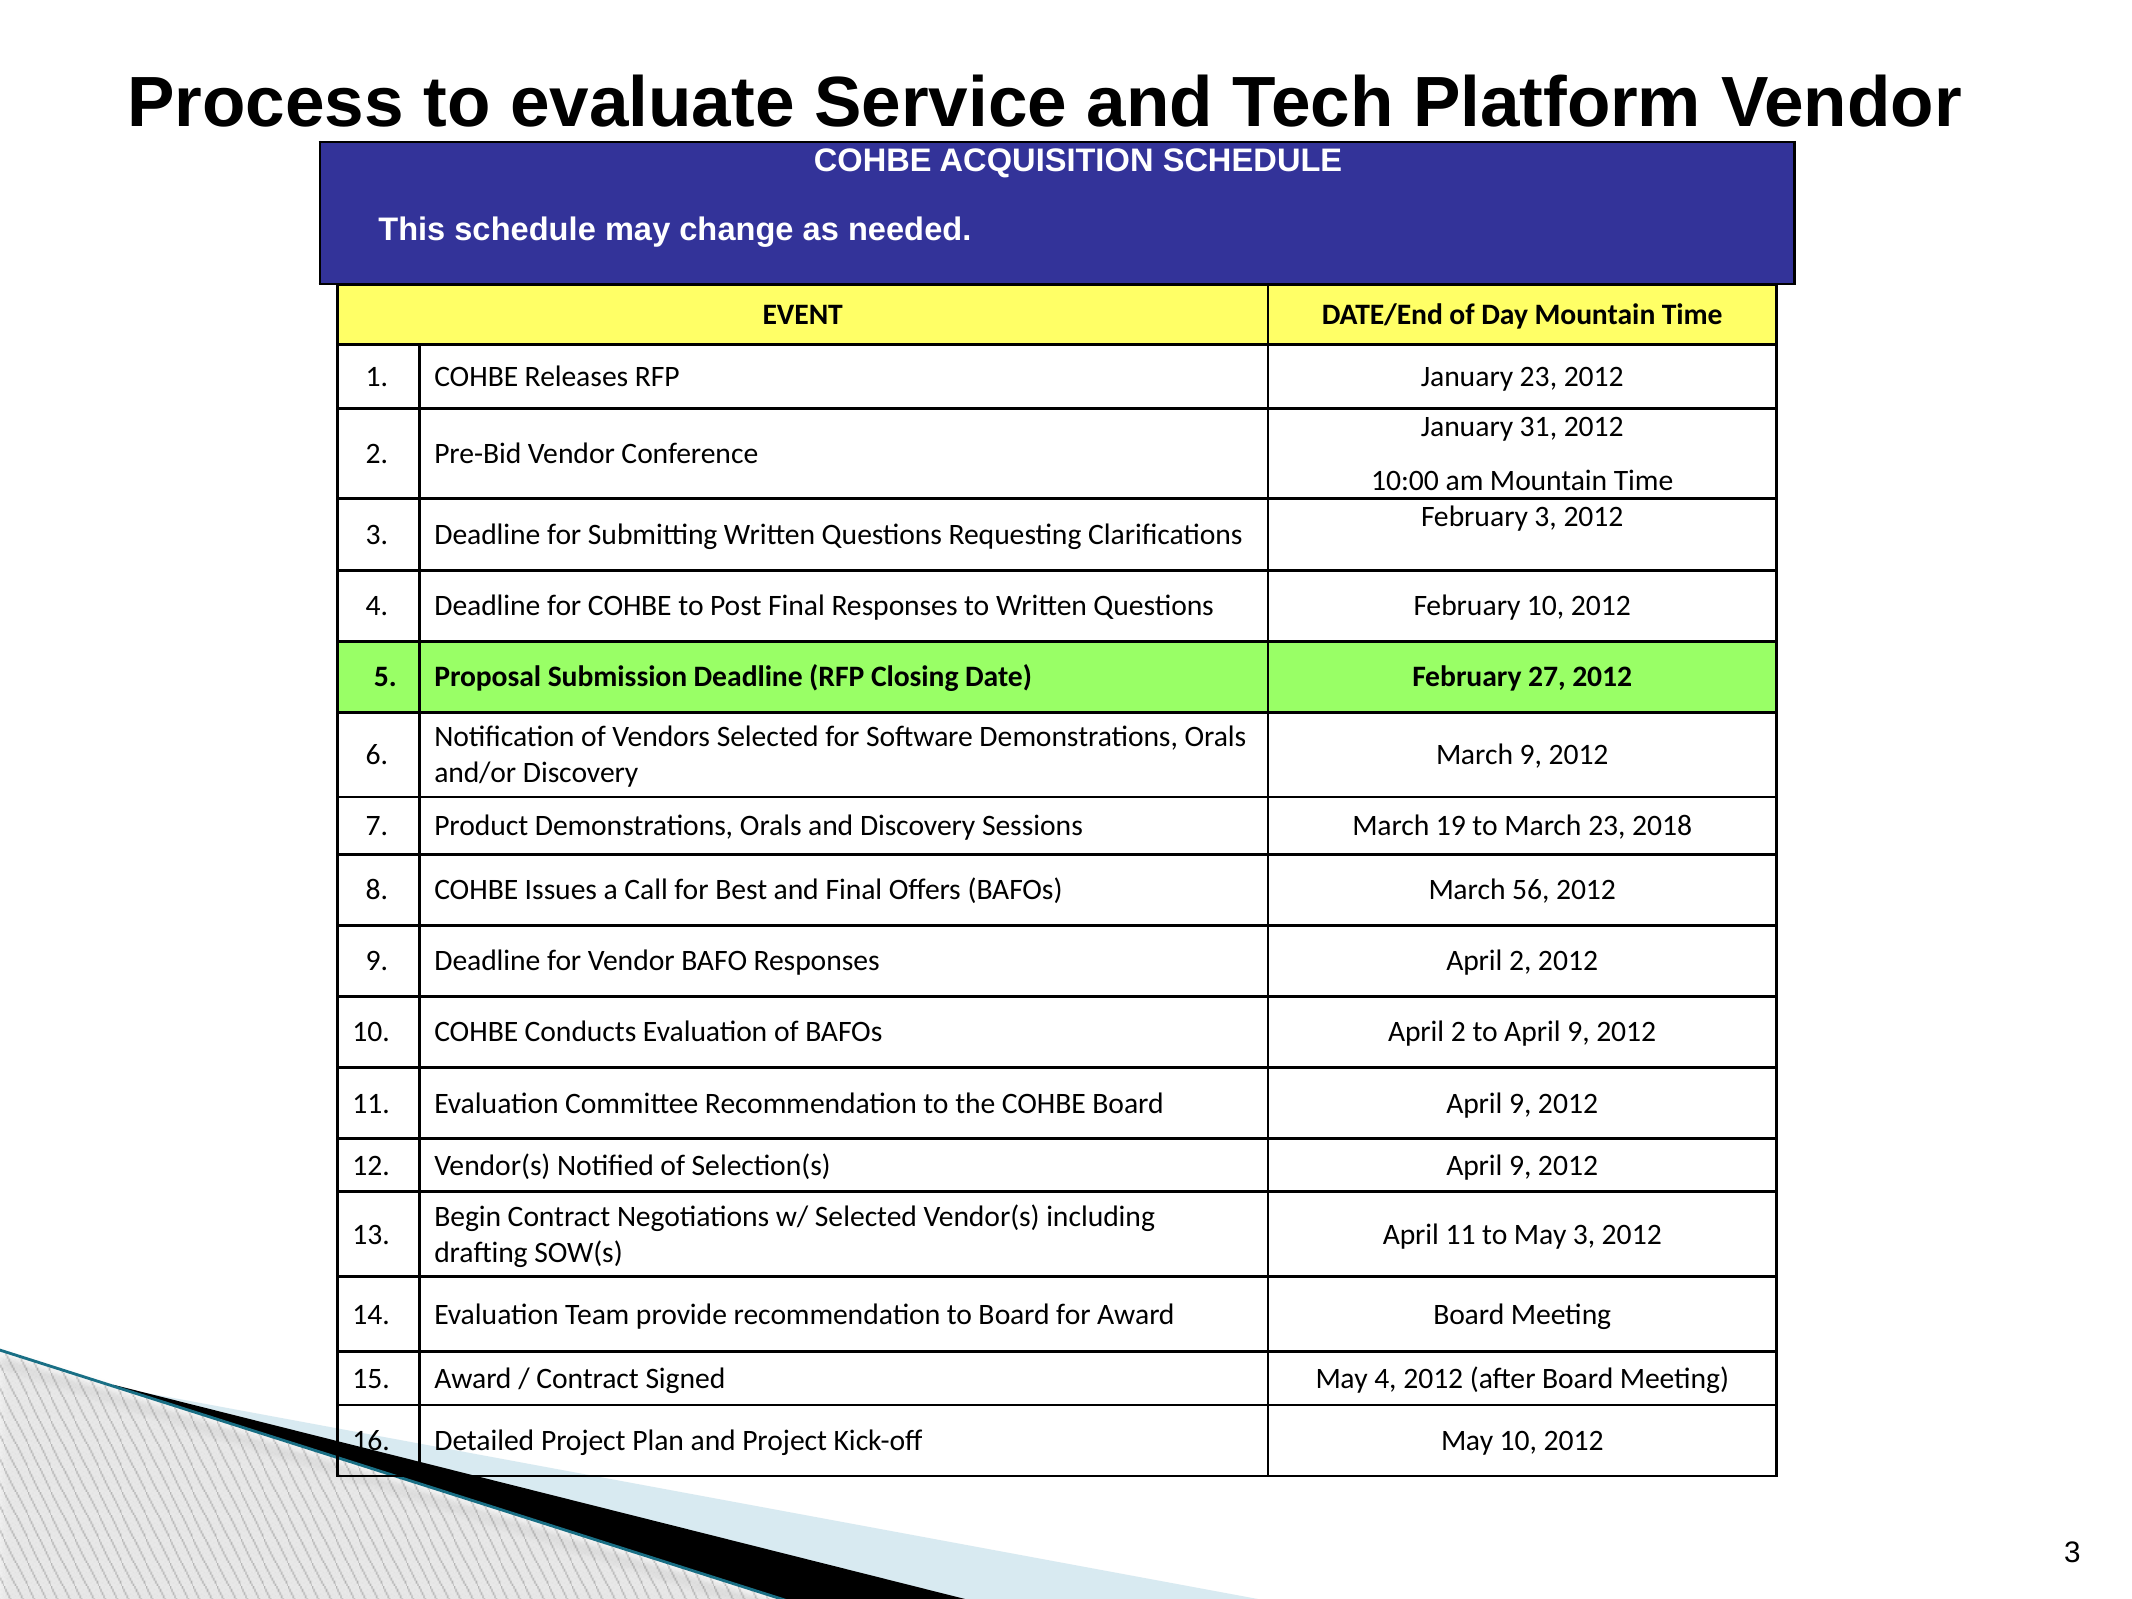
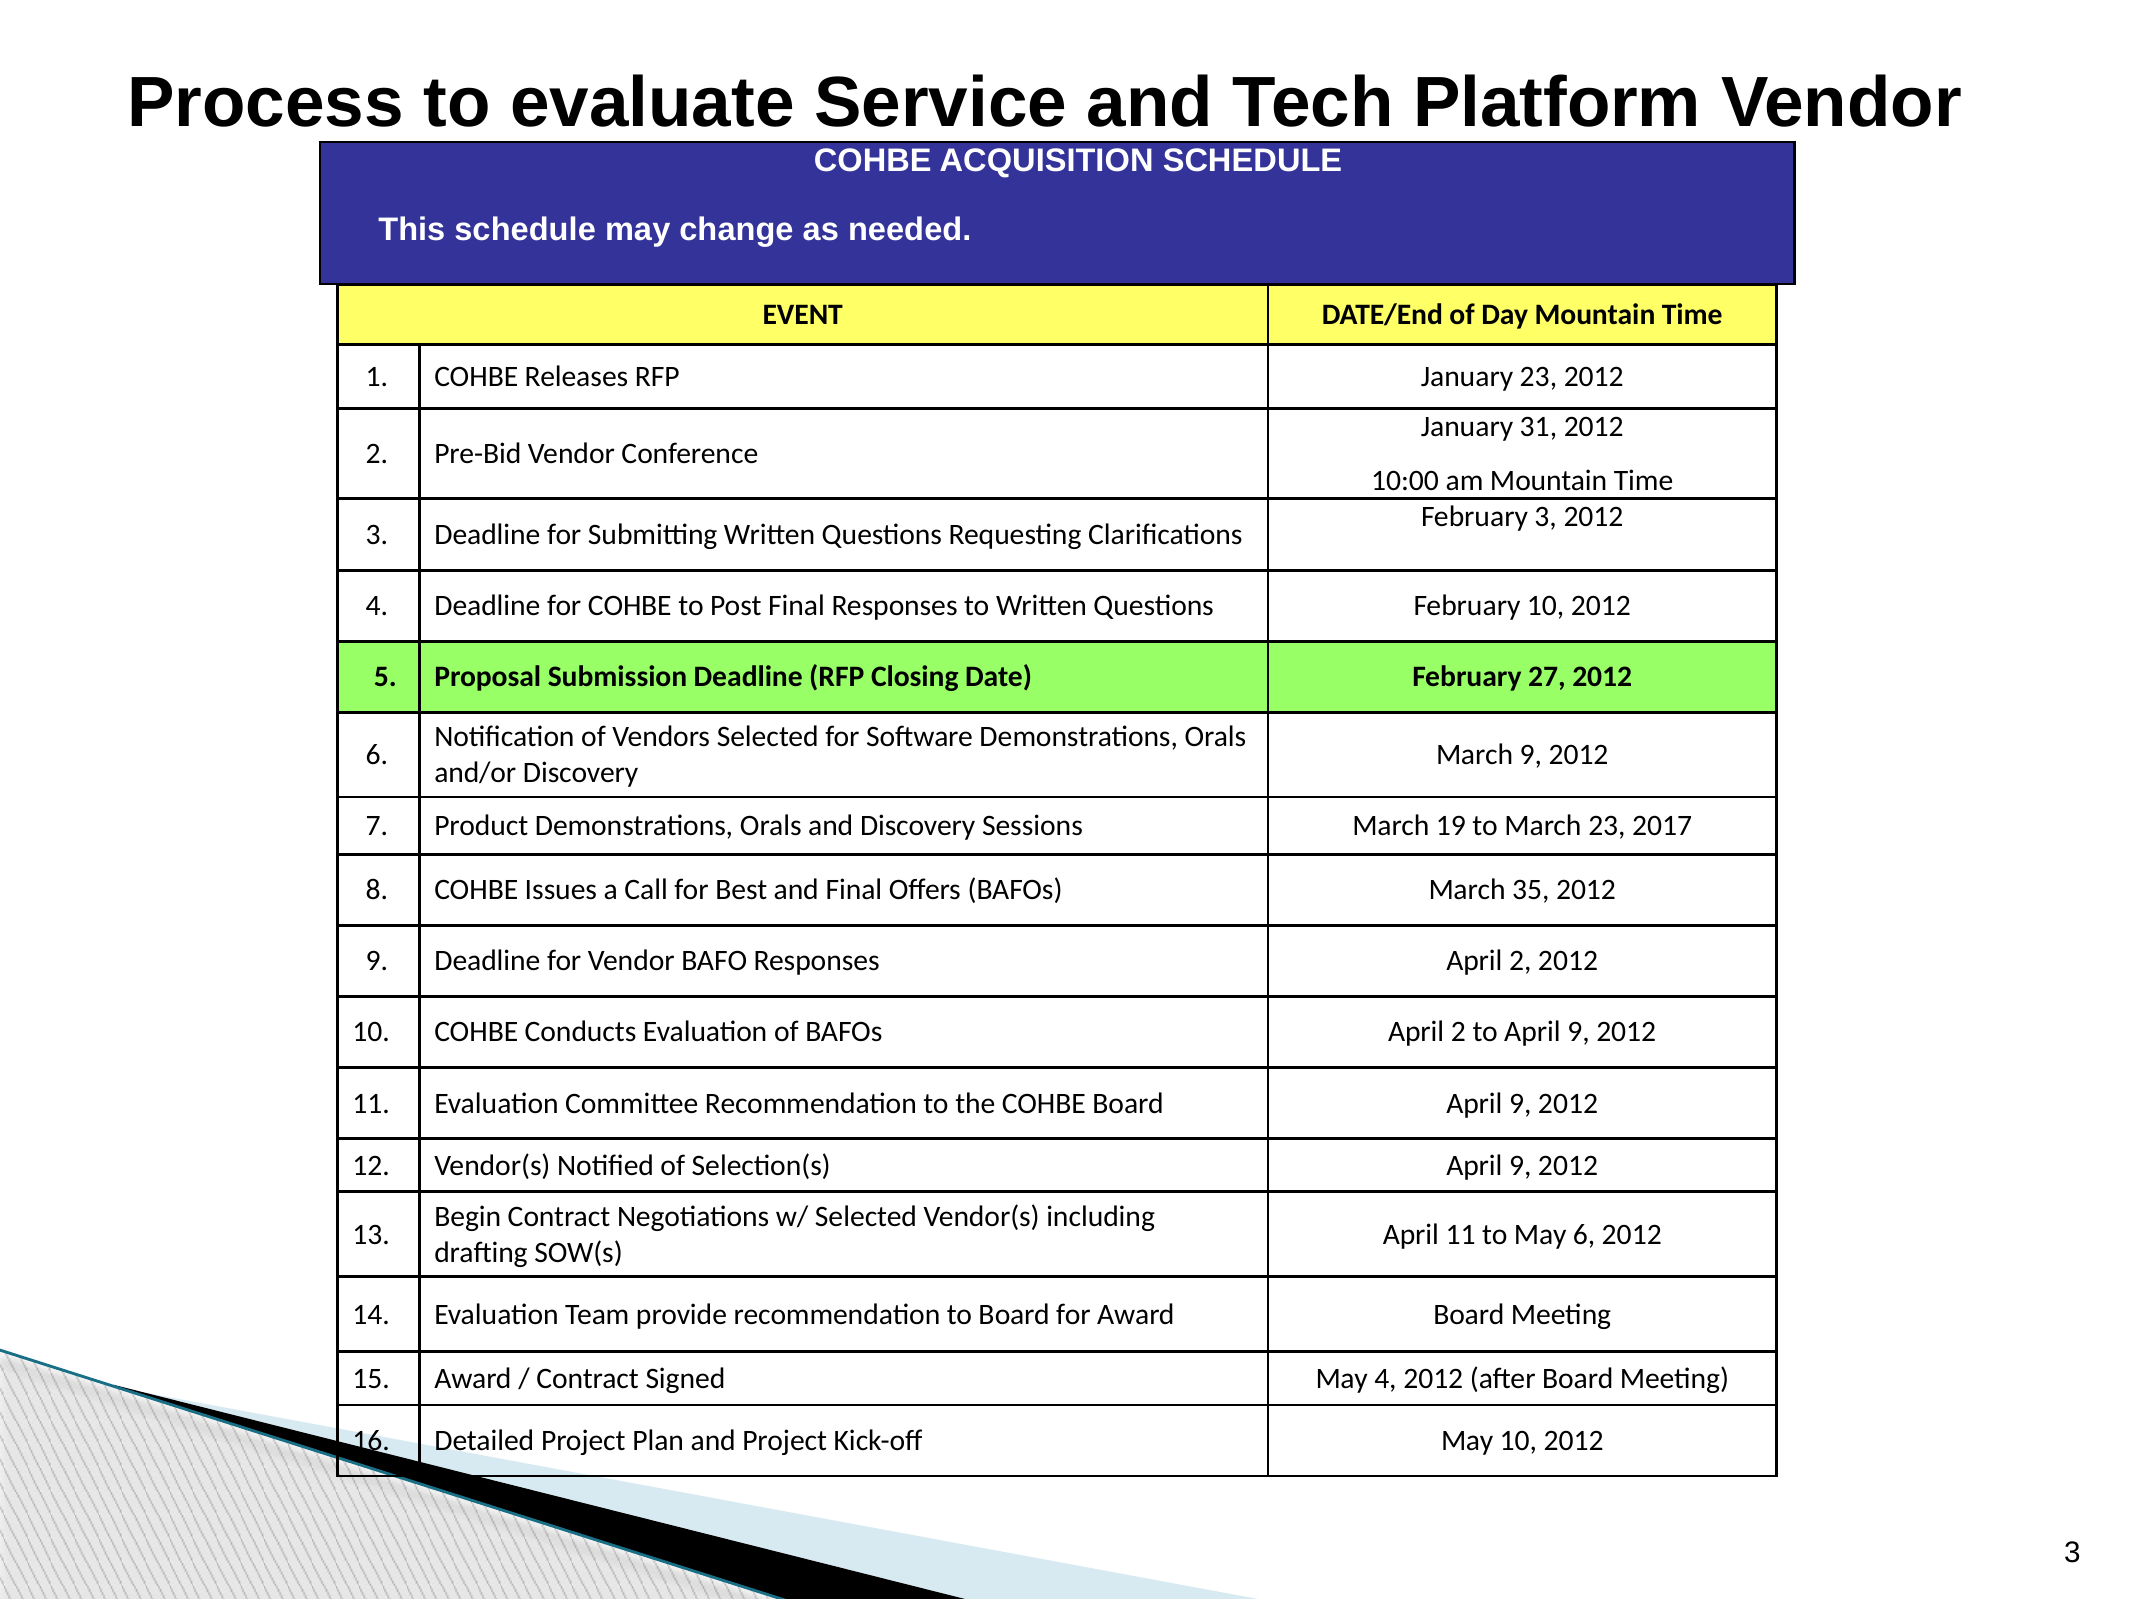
2018: 2018 -> 2017
56: 56 -> 35
May 3: 3 -> 6
